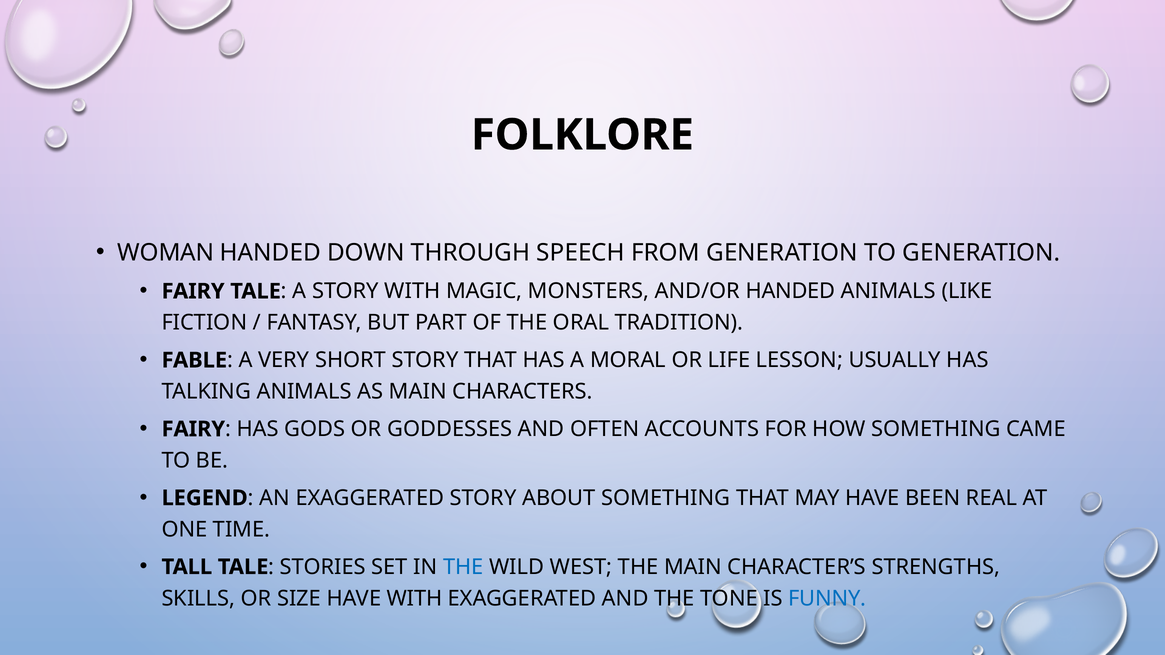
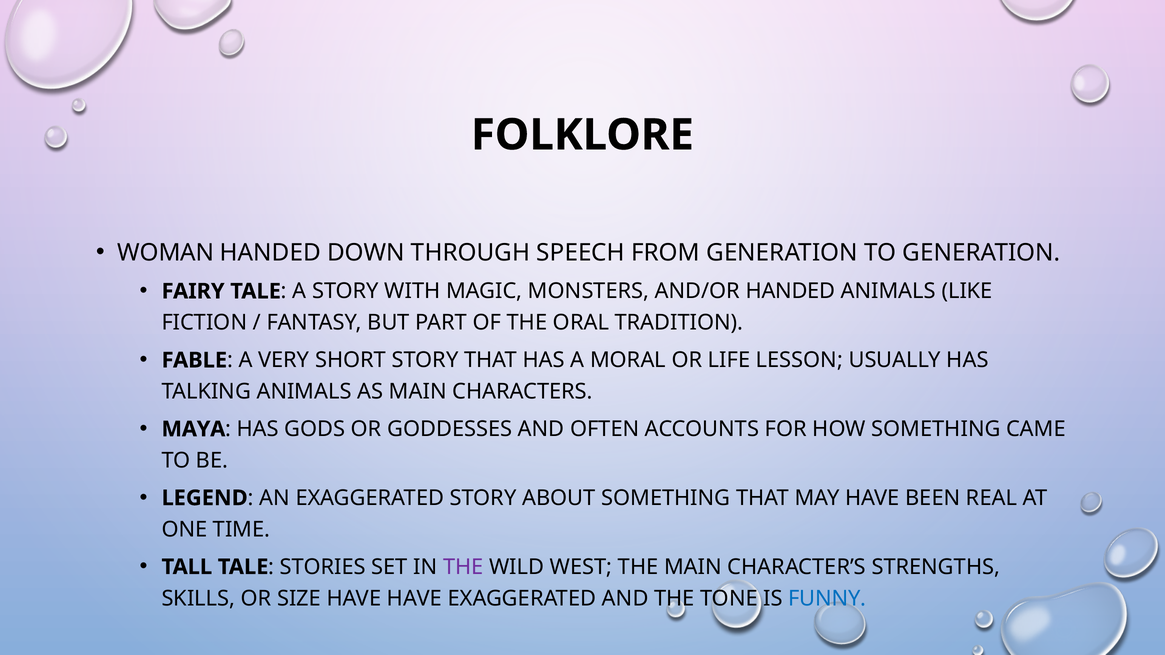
FAIRY at (193, 429): FAIRY -> MAYA
THE at (463, 567) colour: blue -> purple
HAVE WITH: WITH -> HAVE
